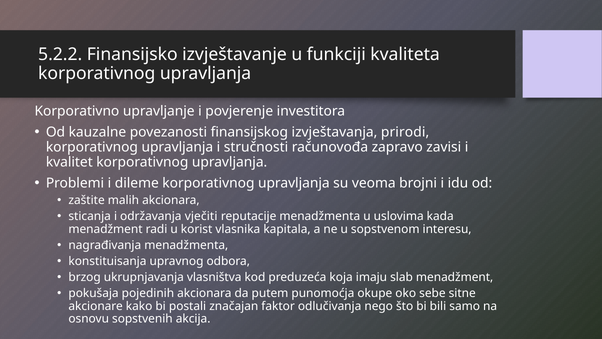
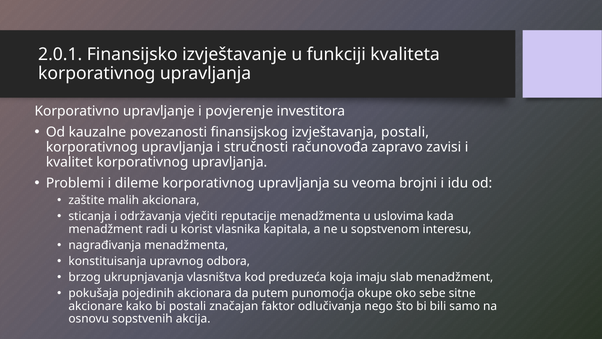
5.2.2: 5.2.2 -> 2.0.1
izvještavanja prirodi: prirodi -> postali
